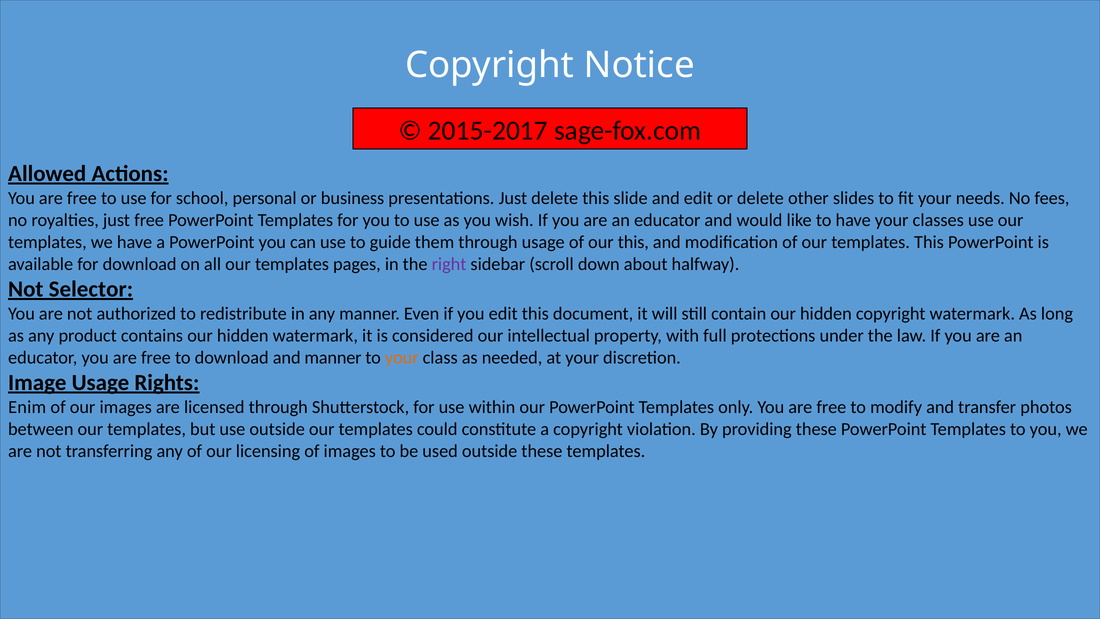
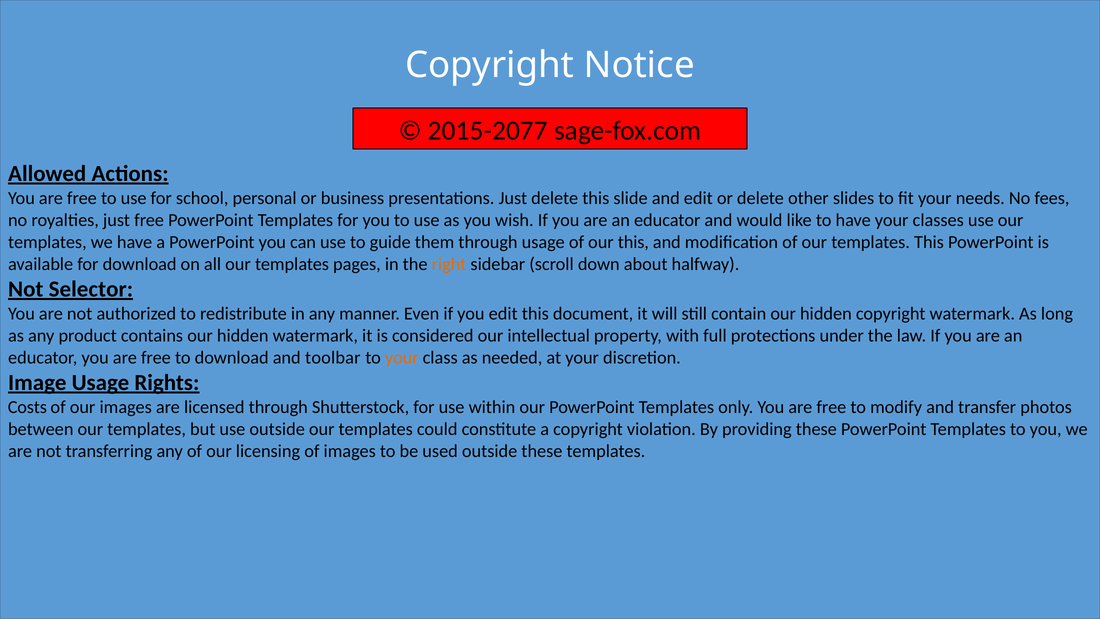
2015-2017: 2015-2017 -> 2015-2077
right colour: purple -> orange
and manner: manner -> toolbar
Enim: Enim -> Costs
